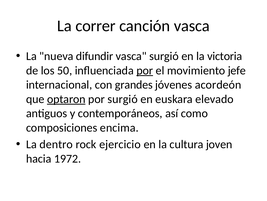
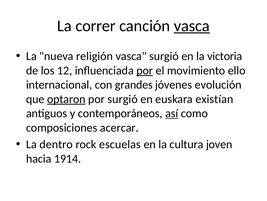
vasca at (192, 26) underline: none -> present
difundir: difundir -> religión
50: 50 -> 12
jefe: jefe -> ello
acordeón: acordeón -> evolución
elevado: elevado -> existían
así underline: none -> present
encima: encima -> acercar
ejercicio: ejercicio -> escuelas
1972: 1972 -> 1914
